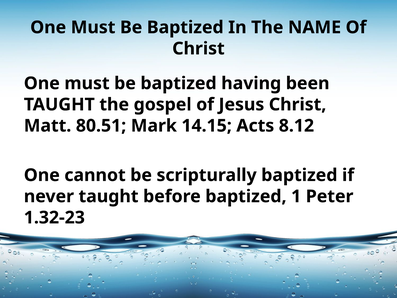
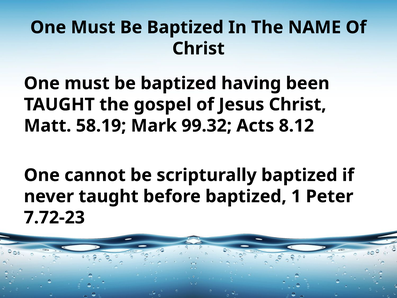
80.51: 80.51 -> 58.19
14.15: 14.15 -> 99.32
1.32-23: 1.32-23 -> 7.72-23
